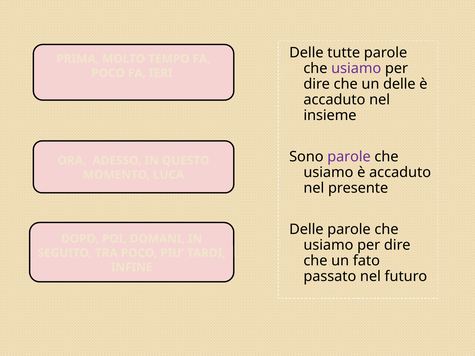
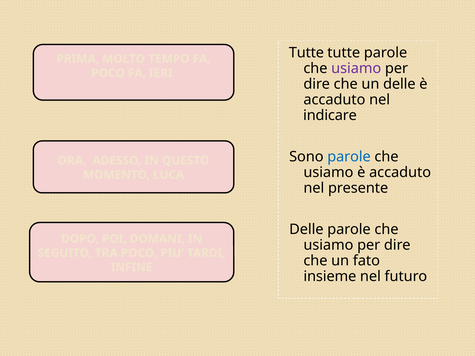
Delle at (306, 53): Delle -> Tutte
insieme: insieme -> indicare
parole at (349, 157) colour: purple -> blue
passato: passato -> insieme
